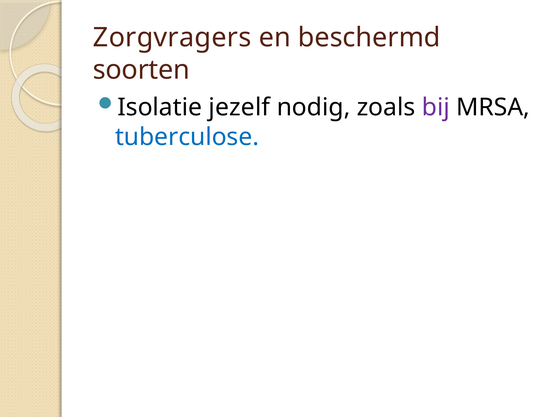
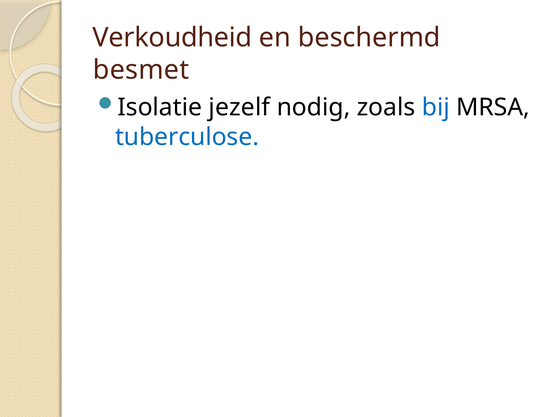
Zorgvragers: Zorgvragers -> Verkoudheid
soorten: soorten -> besmet
bij colour: purple -> blue
